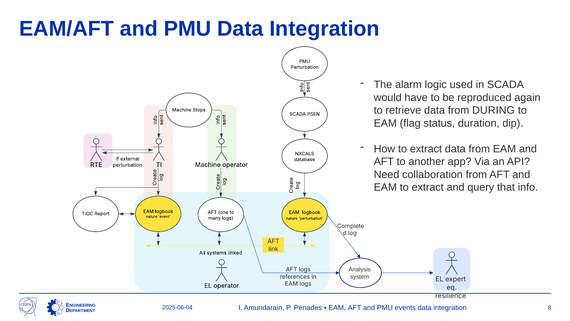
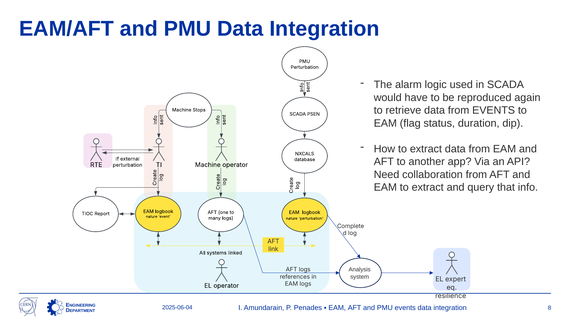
from DURING: DURING -> EVENTS
